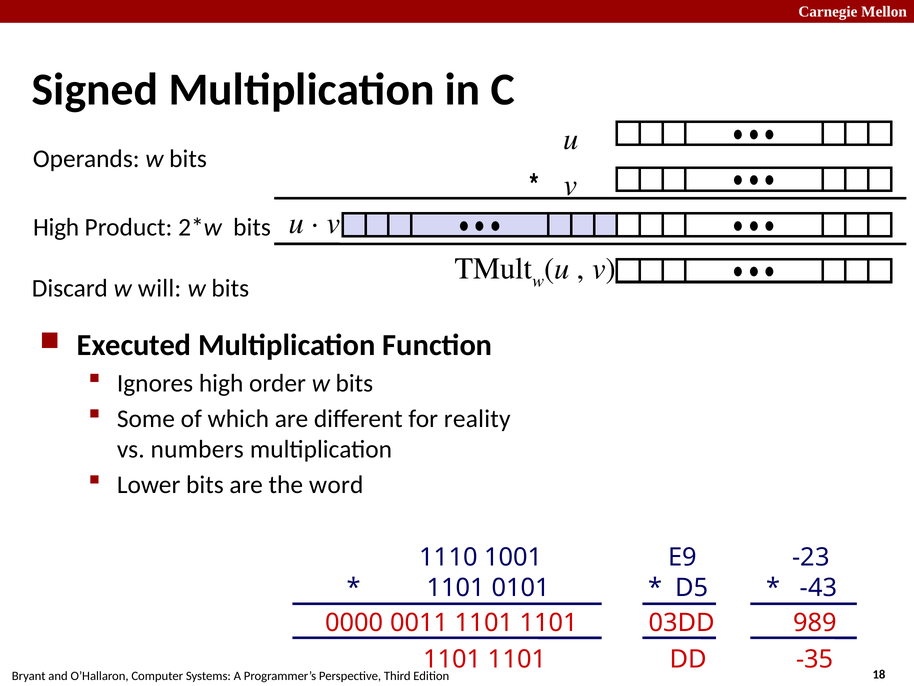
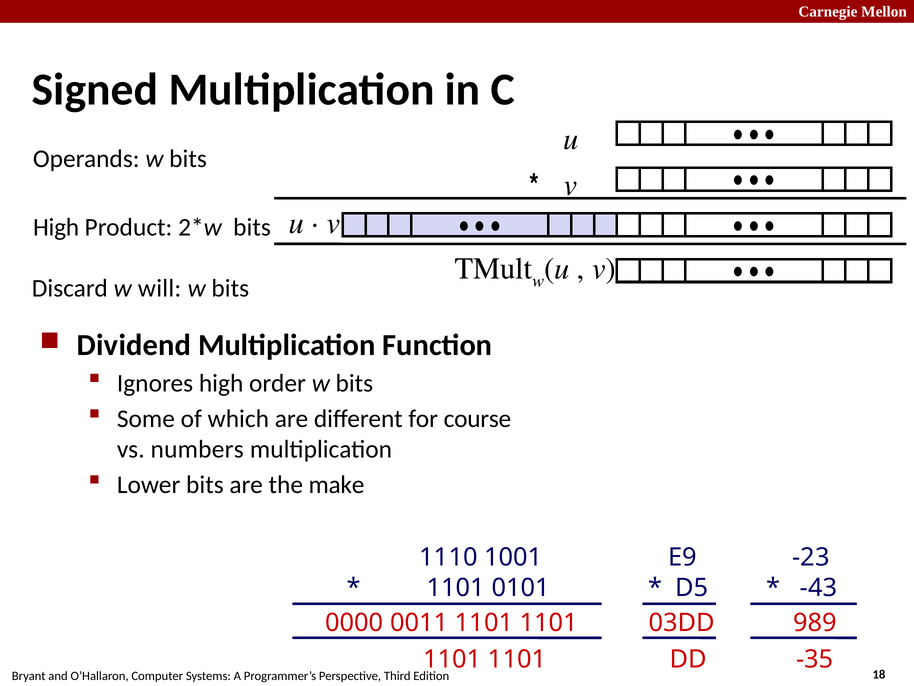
Executed: Executed -> Dividend
reality: reality -> course
word: word -> make
